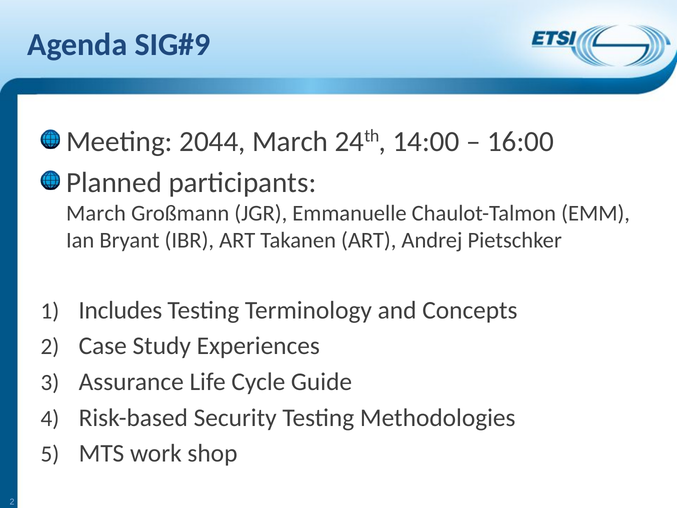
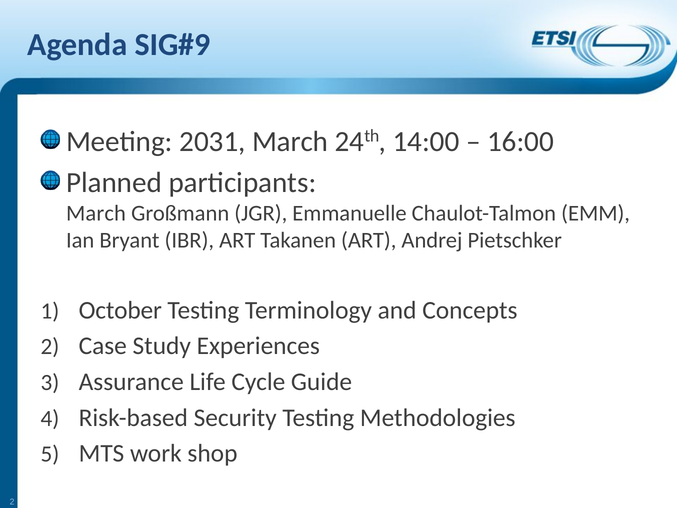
2044: 2044 -> 2031
Includes: Includes -> October
